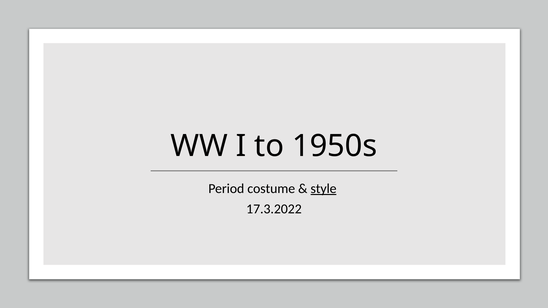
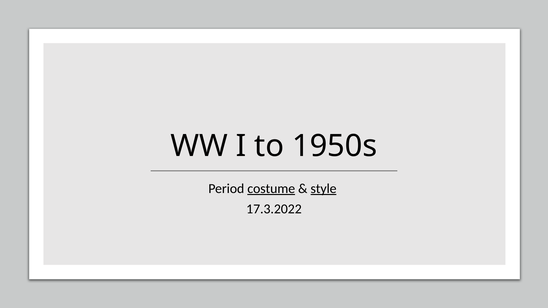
costume underline: none -> present
